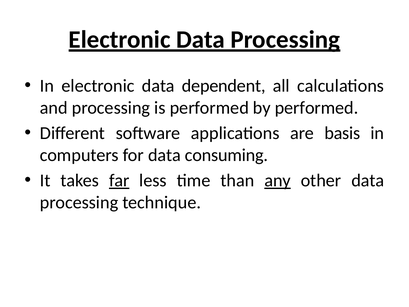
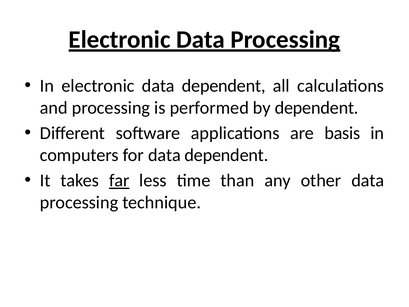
by performed: performed -> dependent
for data consuming: consuming -> dependent
any underline: present -> none
